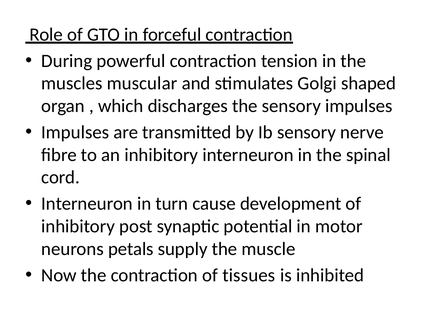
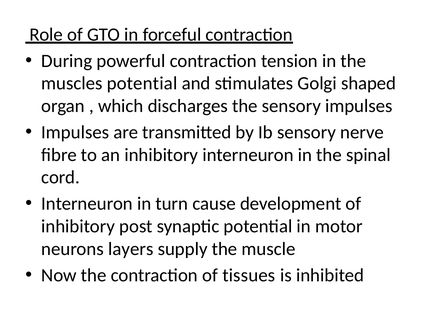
muscles muscular: muscular -> potential
petals: petals -> layers
